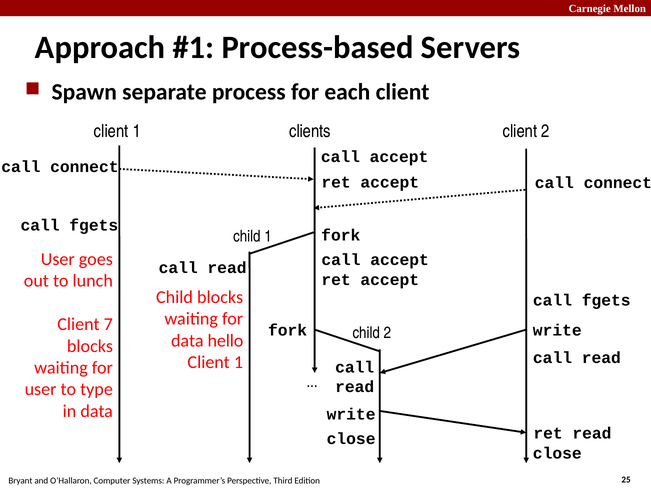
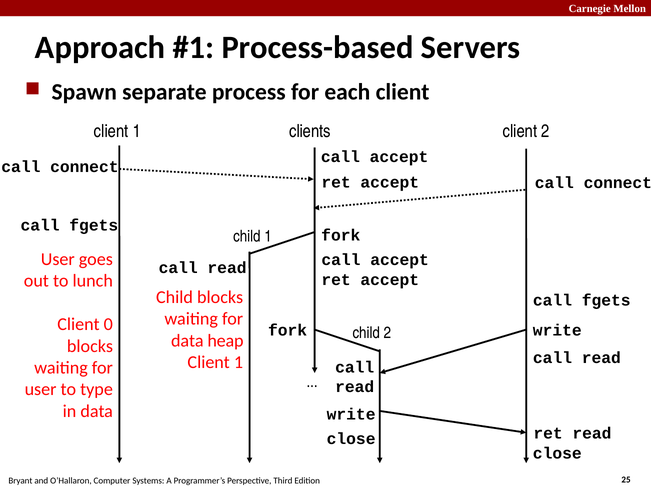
7: 7 -> 0
hello: hello -> heap
